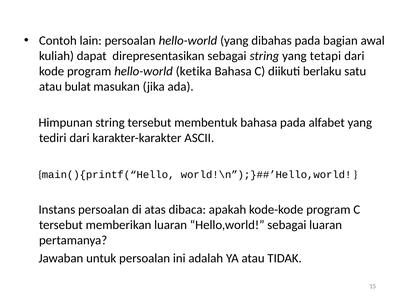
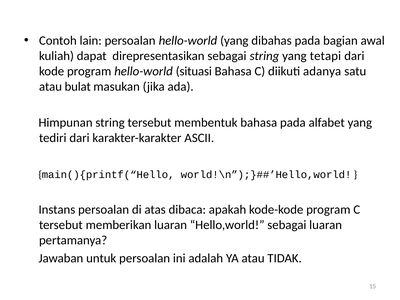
ketika: ketika -> situasi
berlaku: berlaku -> adanya
